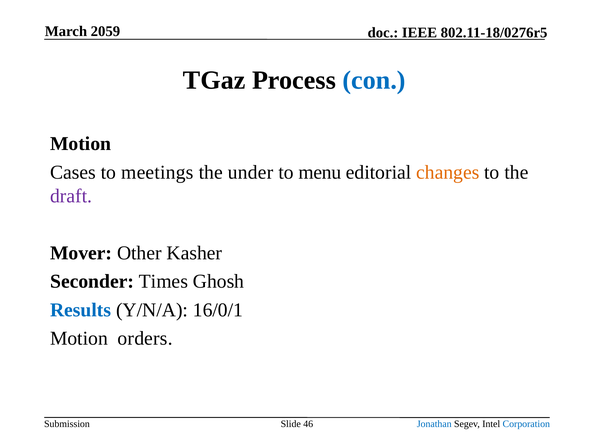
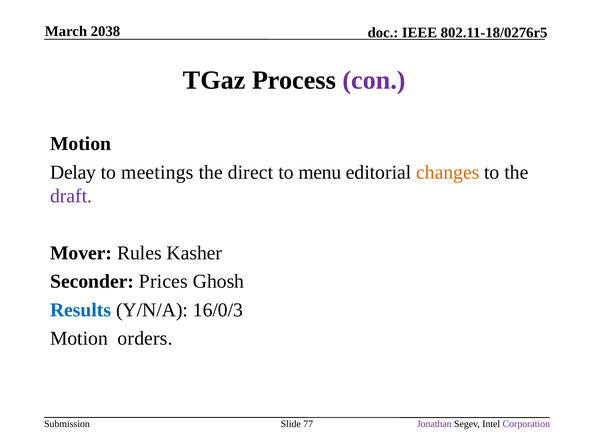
2059: 2059 -> 2038
con colour: blue -> purple
Cases: Cases -> Delay
under: under -> direct
Other: Other -> Rules
Times: Times -> Prices
16/0/1: 16/0/1 -> 16/0/3
46: 46 -> 77
Jonathan colour: blue -> purple
Corporation colour: blue -> purple
